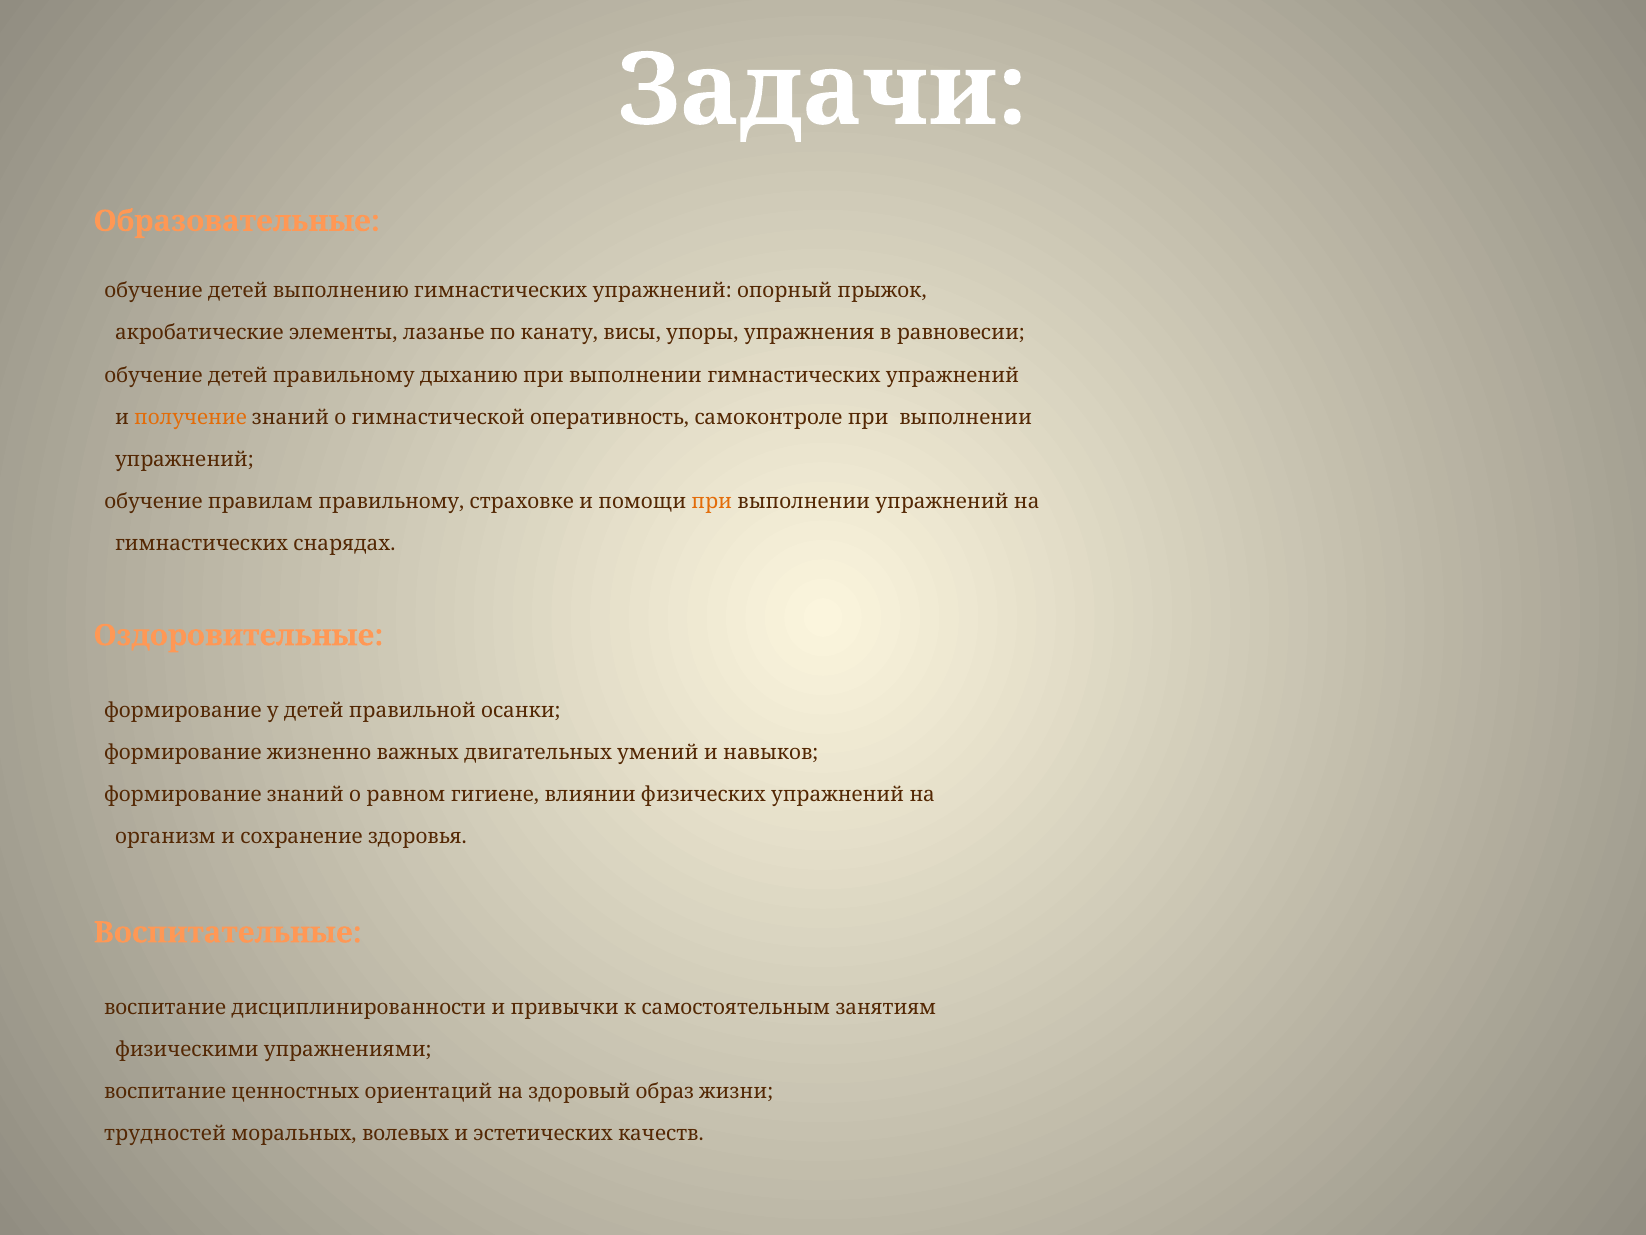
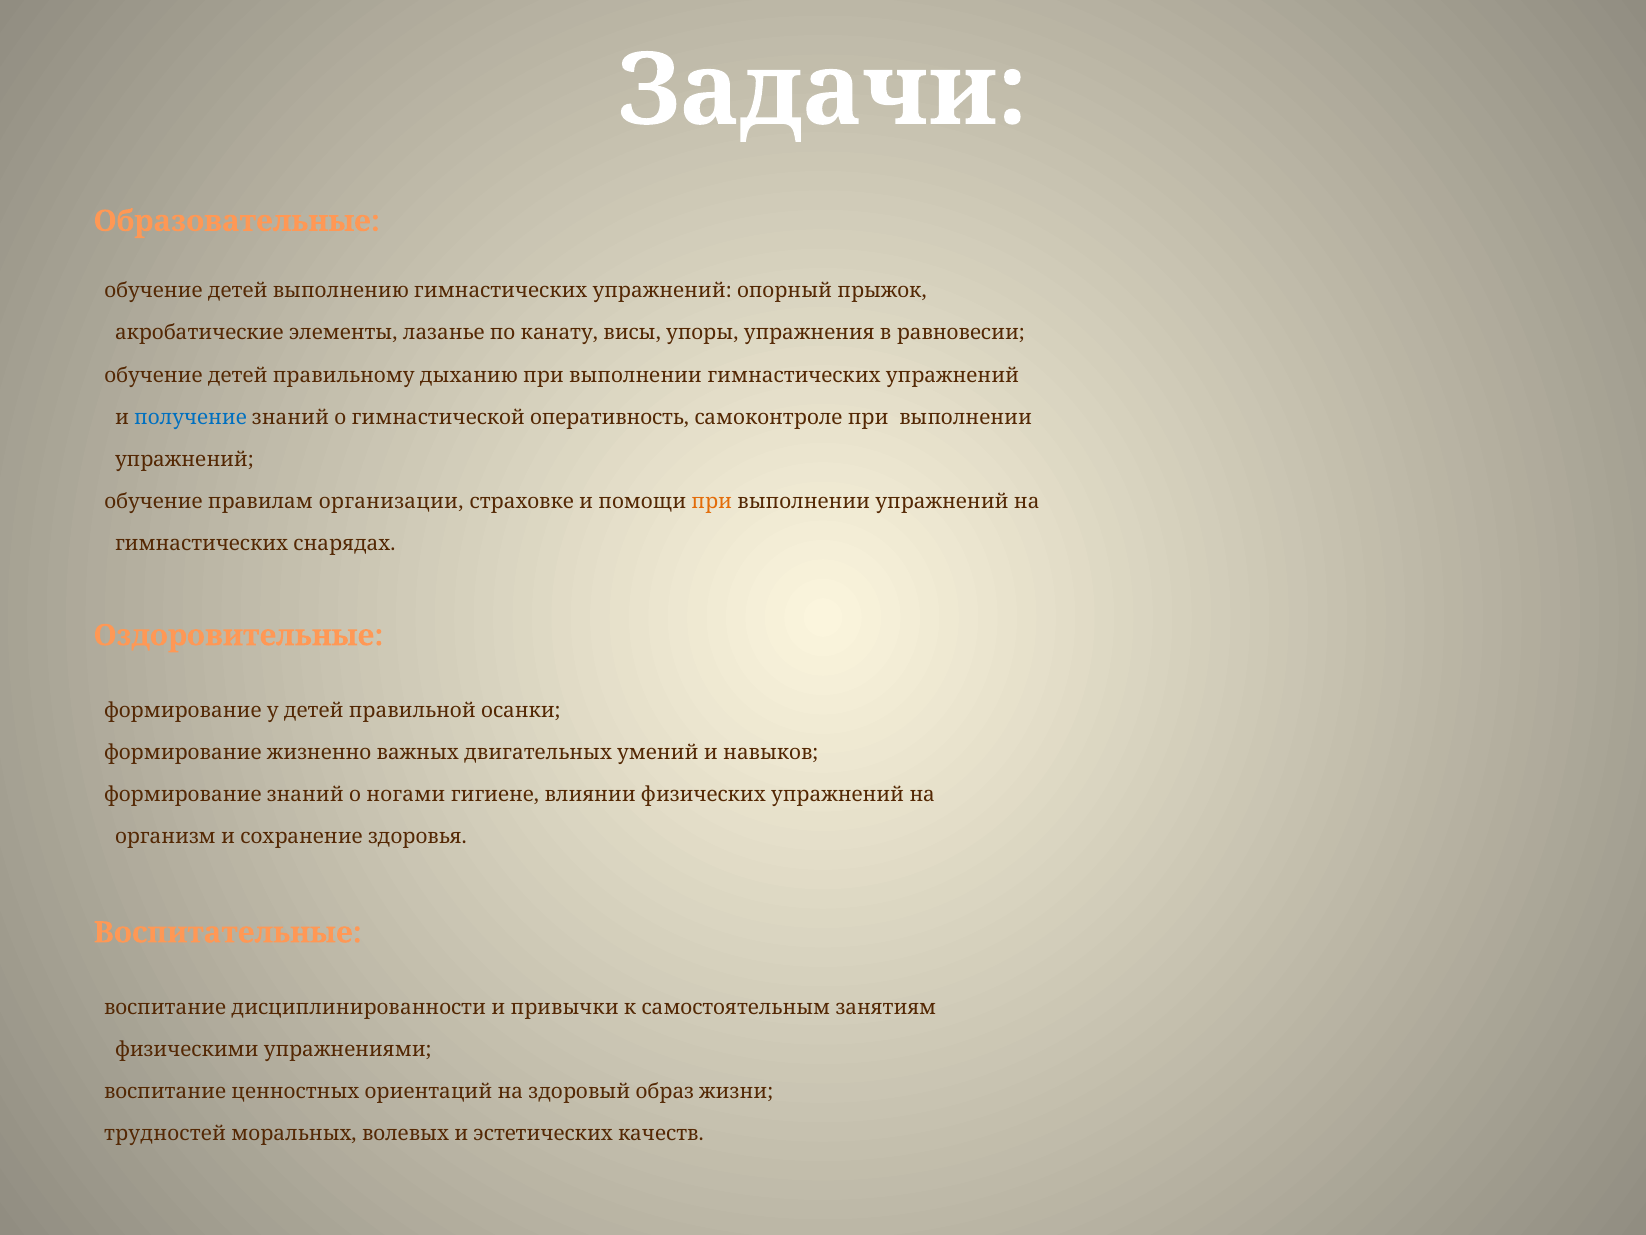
получение colour: orange -> blue
правилам правильному: правильному -> организации
равном: равном -> ногами
